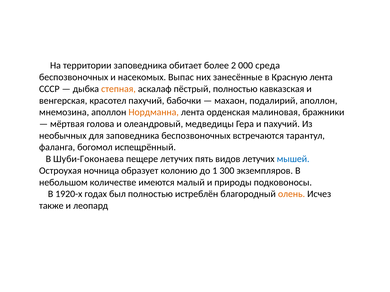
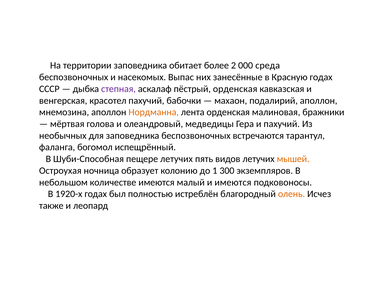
Красную лента: лента -> годах
степная colour: orange -> purple
пёстрый полностью: полностью -> орденская
Шуби-Гоконаева: Шуби-Гоконаева -> Шуби-Способная
мышей colour: blue -> orange
и природы: природы -> имеются
